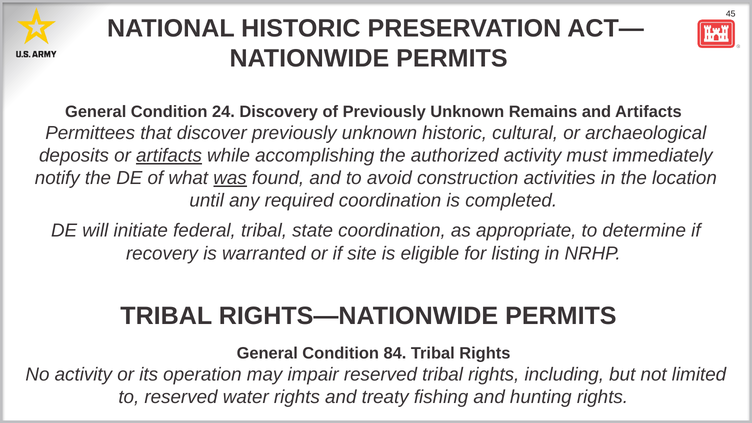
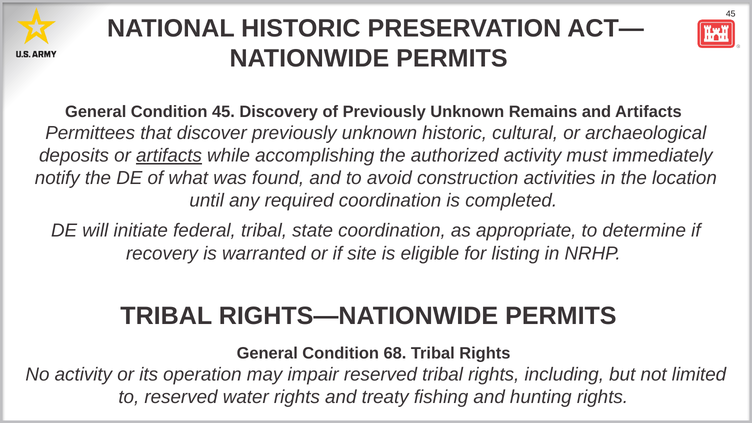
Condition 24: 24 -> 45
was underline: present -> none
84: 84 -> 68
